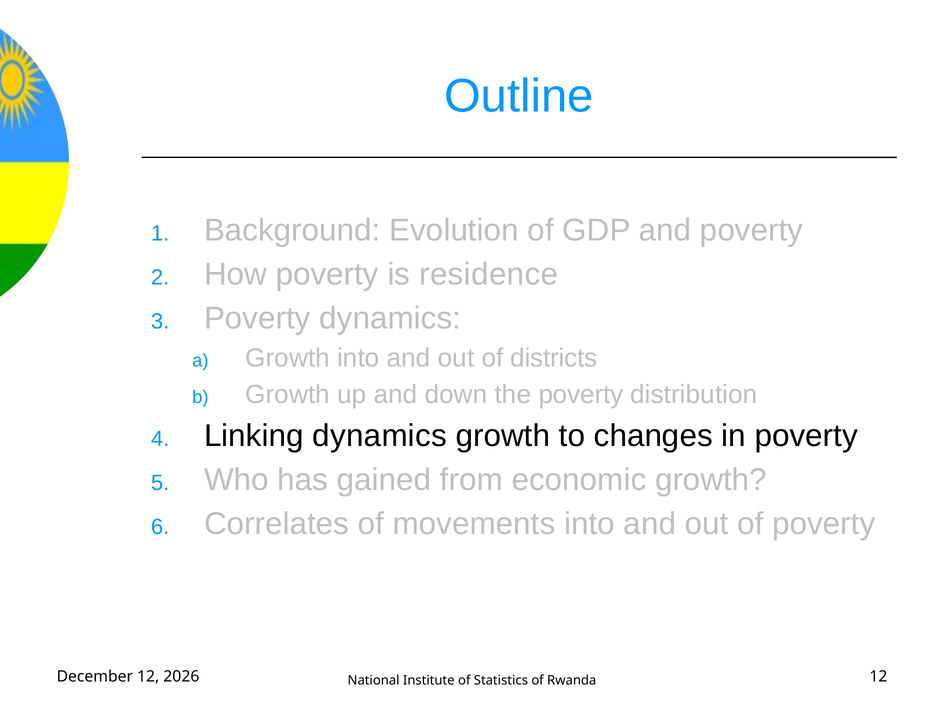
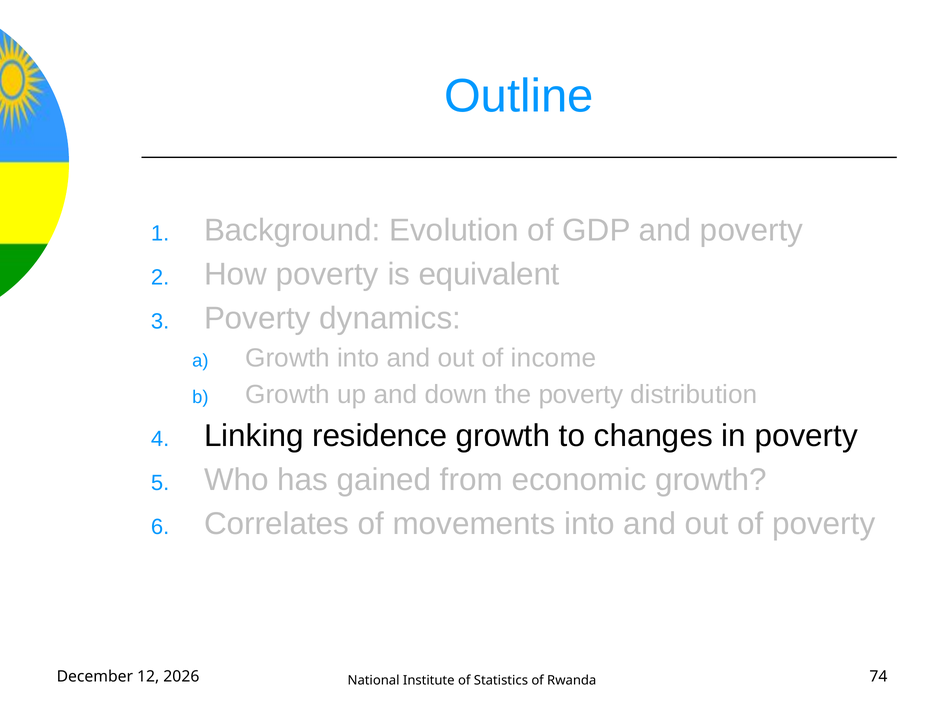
residence: residence -> equivalent
districts: districts -> income
Linking dynamics: dynamics -> residence
Rwanda 12: 12 -> 74
